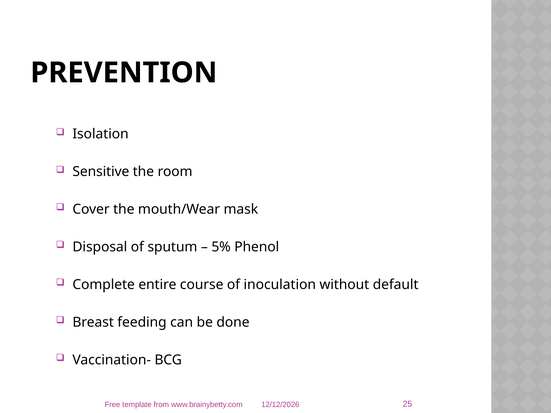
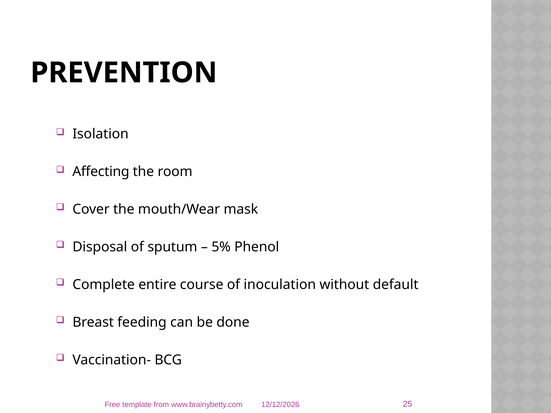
Sensitive: Sensitive -> Affecting
